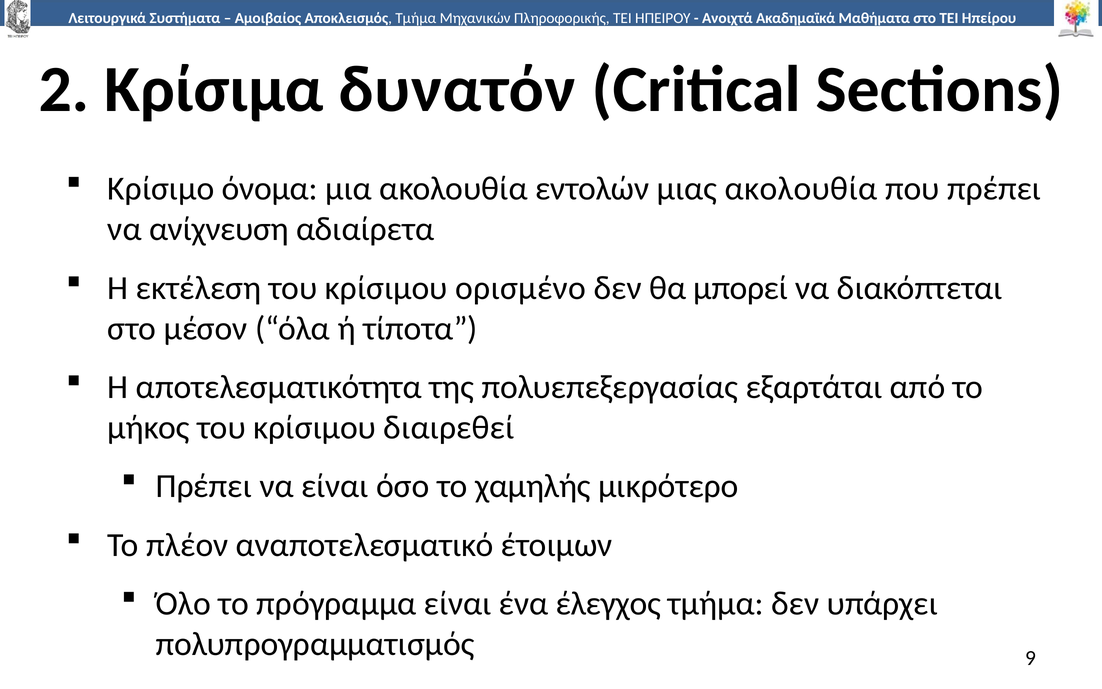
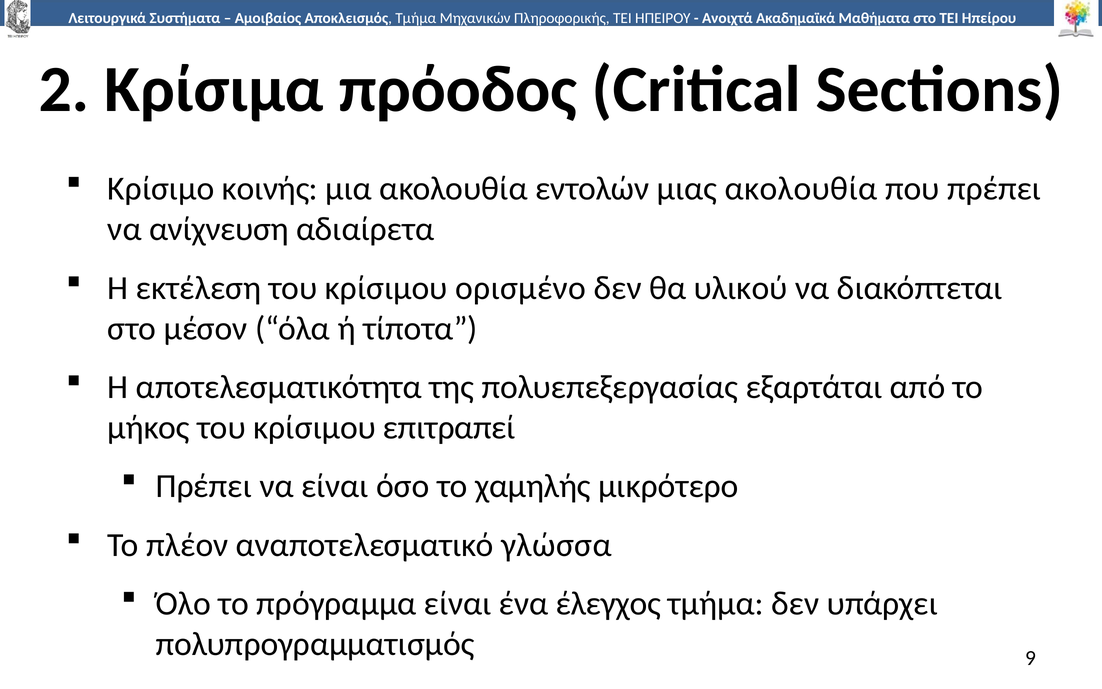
δυνατόν: δυνατόν -> πρόοδος
όνομα: όνομα -> κοινής
μπορεί: μπορεί -> υλικού
διαιρεθεί: διαιρεθεί -> επιτραπεί
έτοιμων: έτοιμων -> γλώσσα
